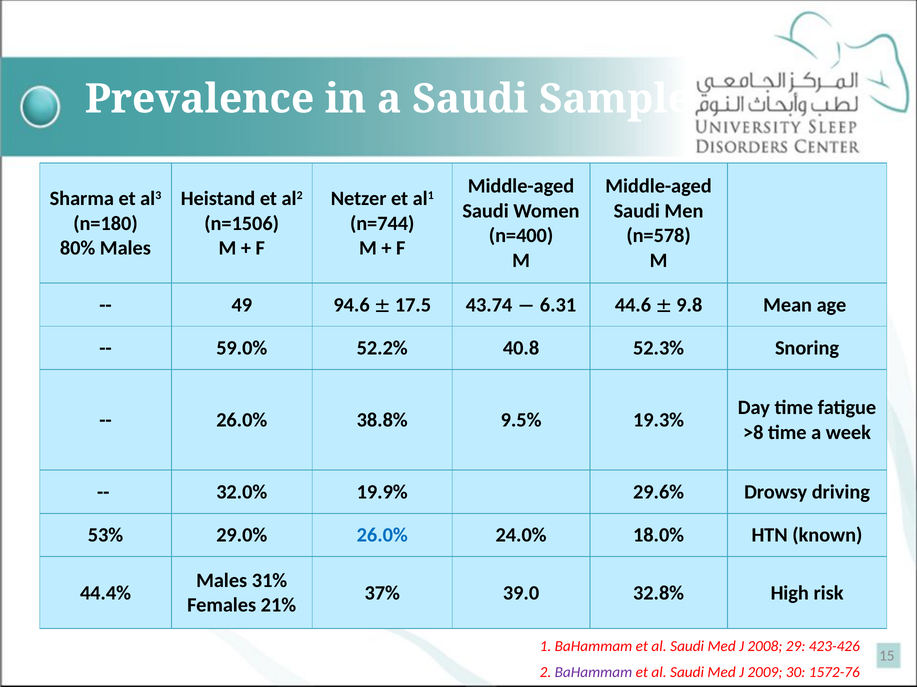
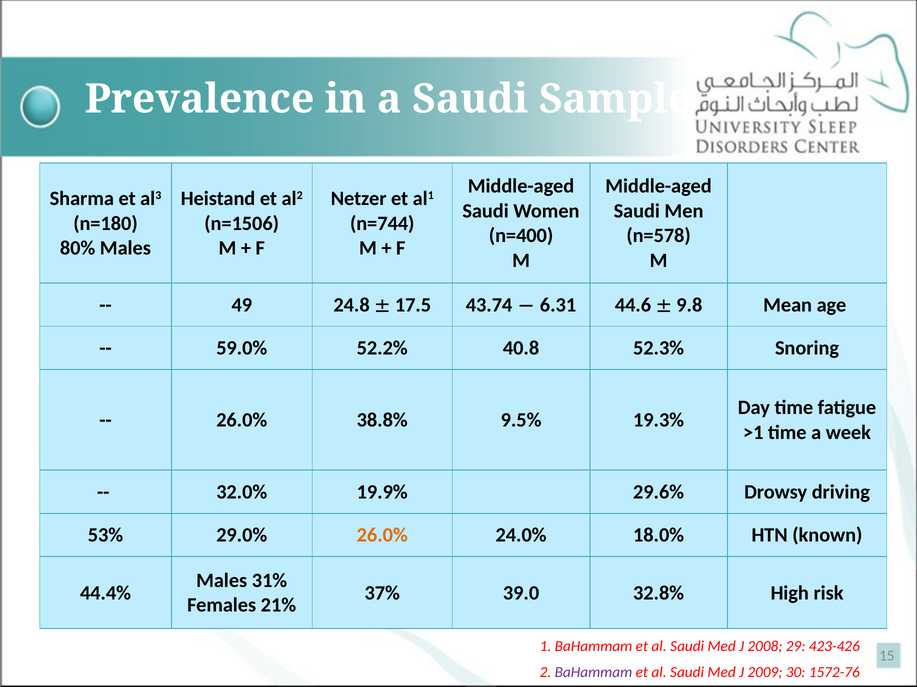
94.6: 94.6 -> 24.8
>8: >8 -> >1
26.0% at (382, 536) colour: blue -> orange
